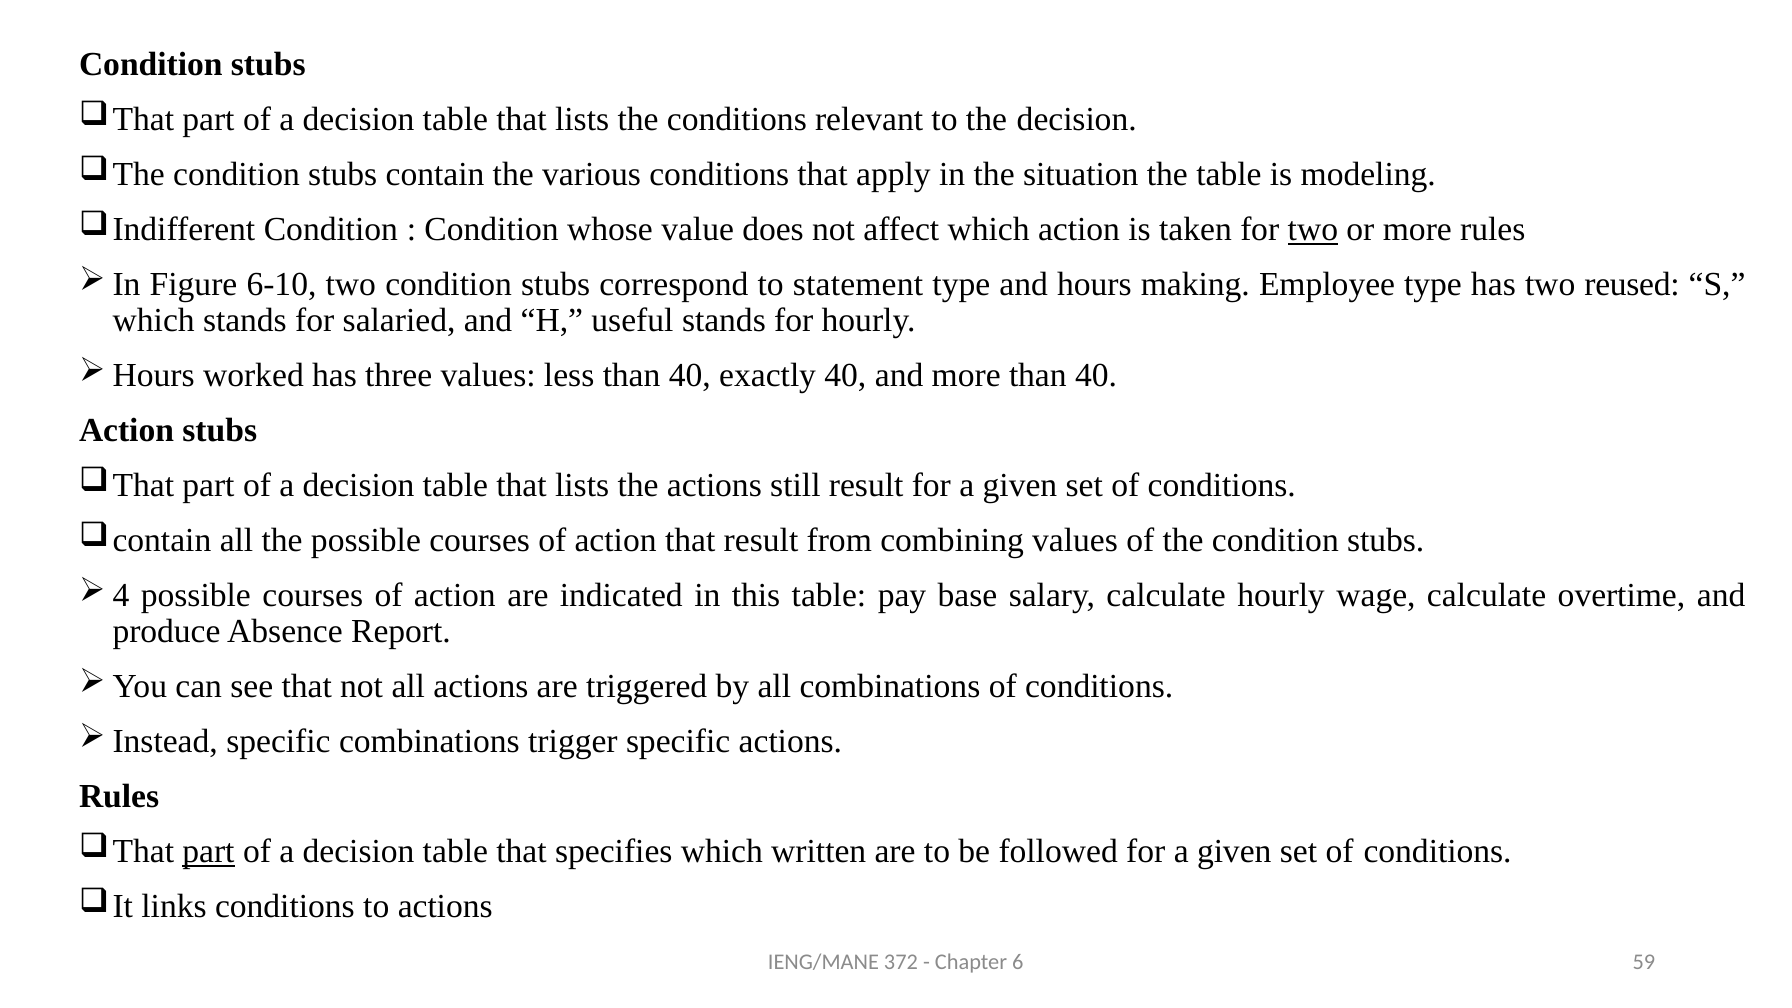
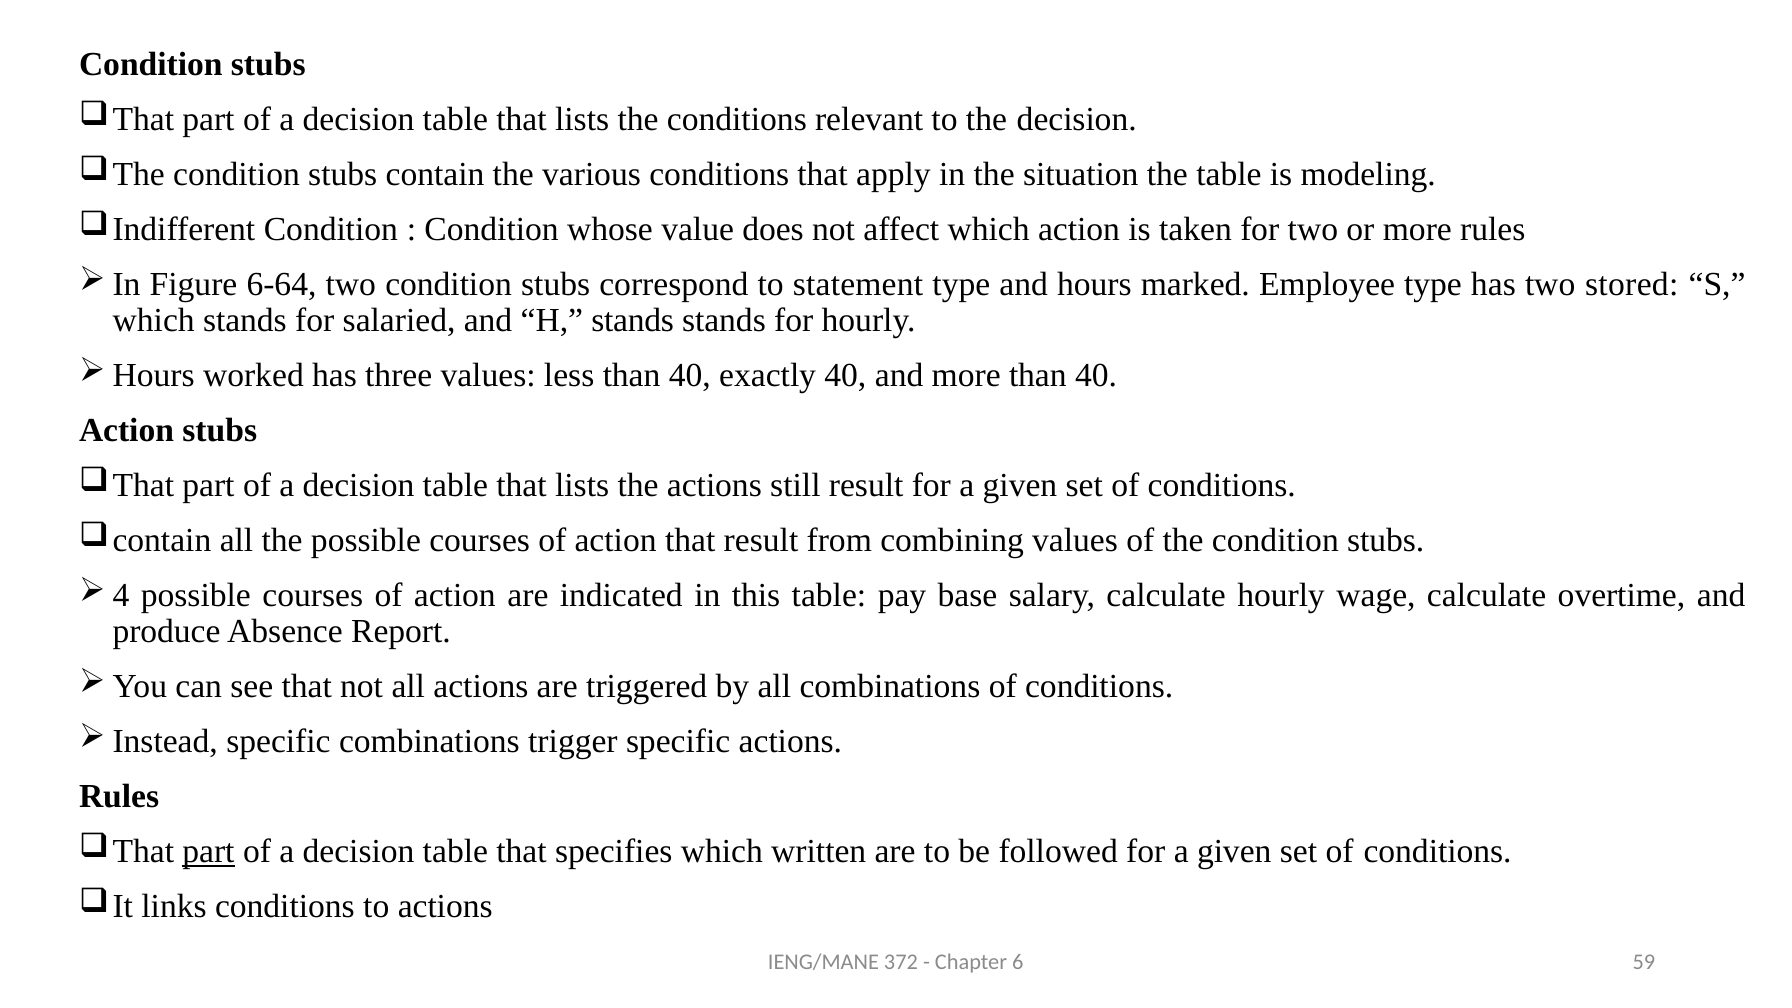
two at (1313, 229) underline: present -> none
6-10: 6-10 -> 6-64
making: making -> marked
reused: reused -> stored
H useful: useful -> stands
